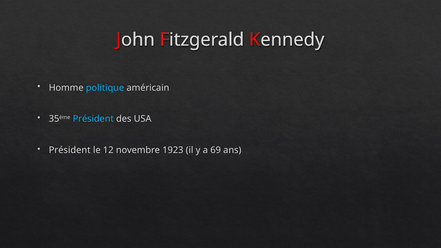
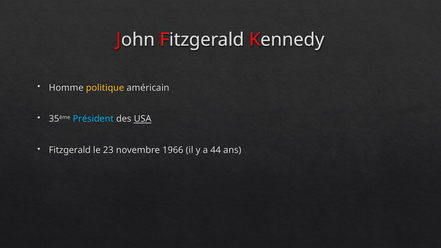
politique colour: light blue -> yellow
USA underline: none -> present
Président at (70, 150): Président -> Fitzgerald
12: 12 -> 23
1923: 1923 -> 1966
69: 69 -> 44
